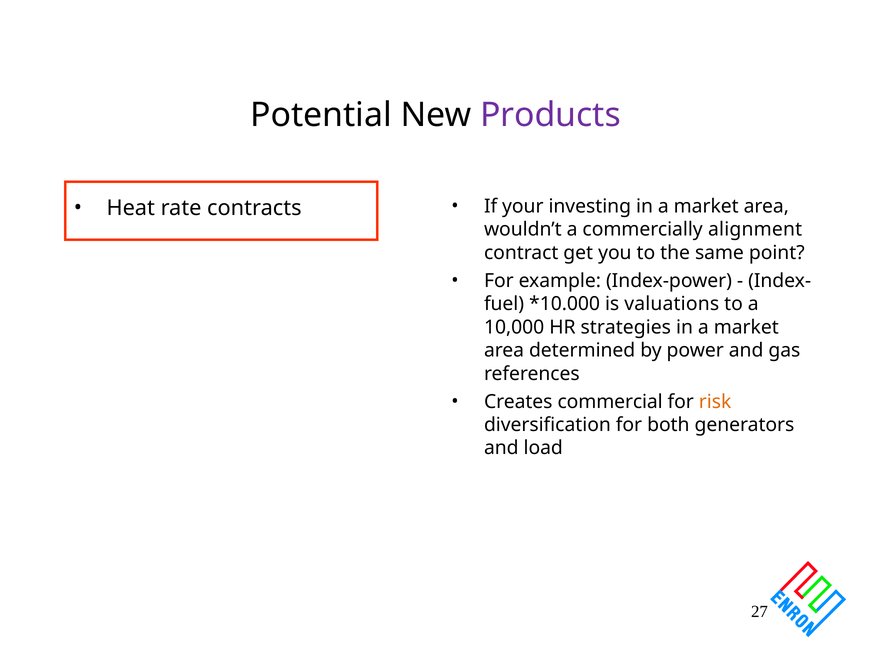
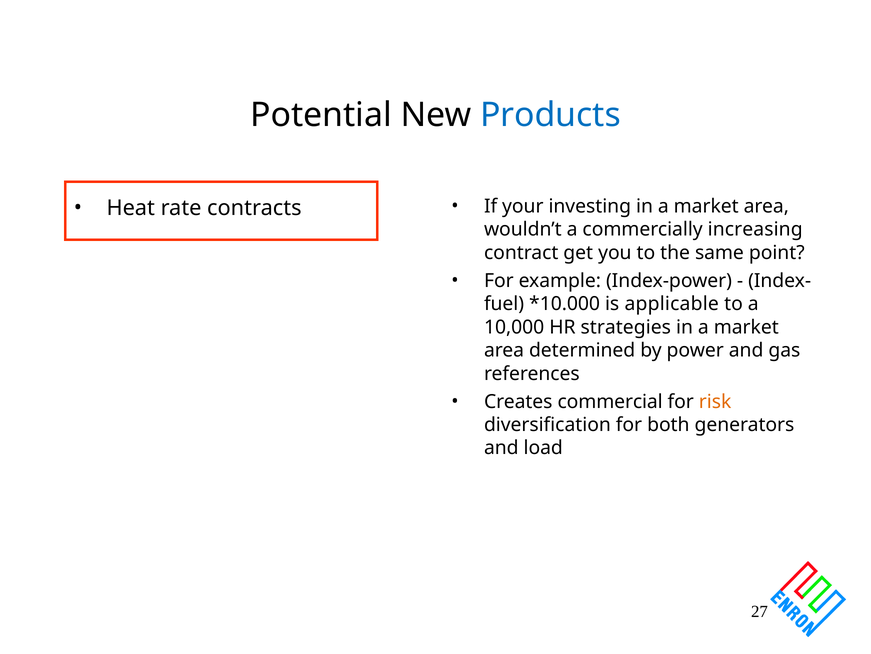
Products colour: purple -> blue
alignment: alignment -> increasing
valuations: valuations -> applicable
